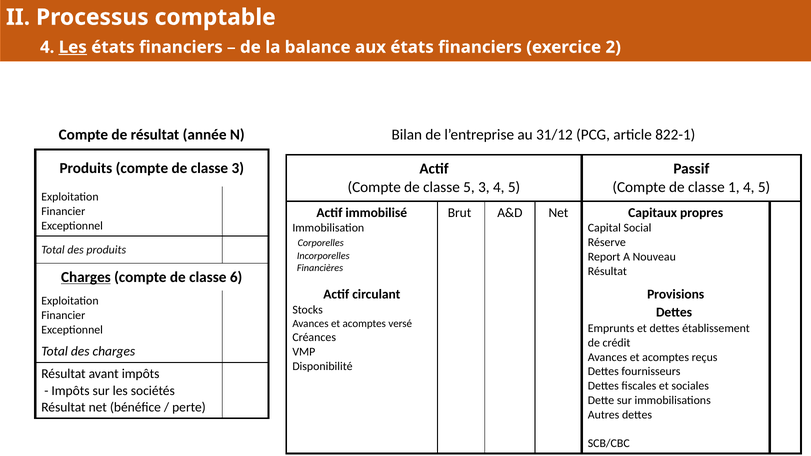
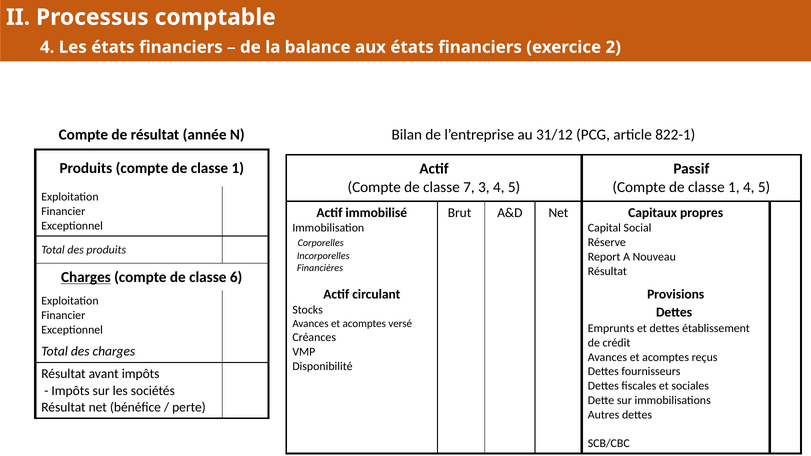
Les at (73, 47) underline: present -> none
3 at (238, 168): 3 -> 1
classe 5: 5 -> 7
